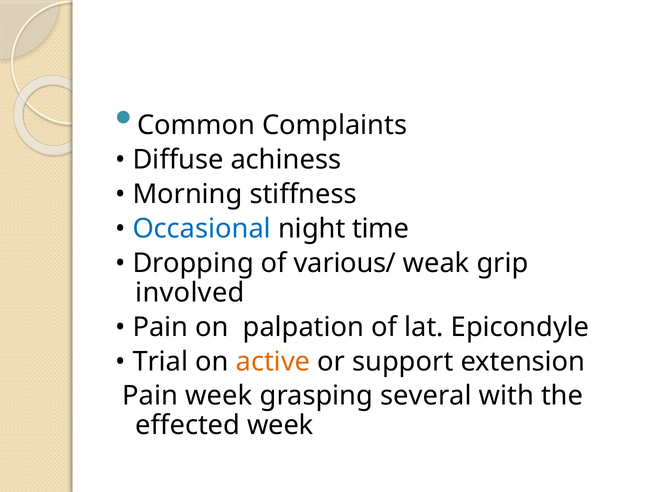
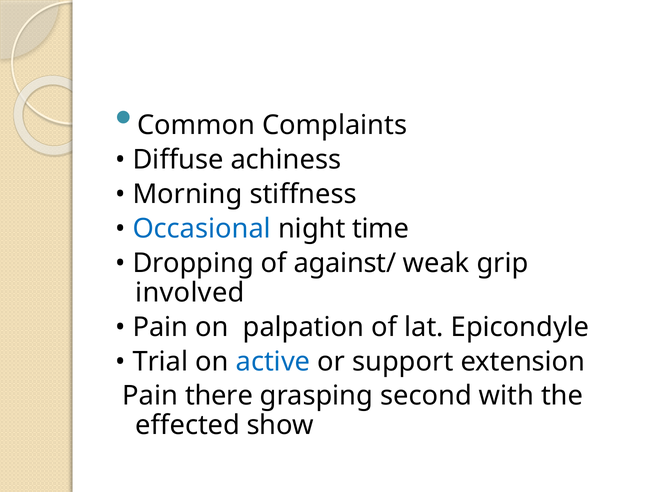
various/: various/ -> against/
active colour: orange -> blue
Pain week: week -> there
several: several -> second
effected week: week -> show
